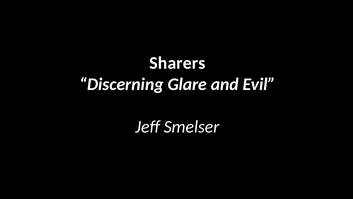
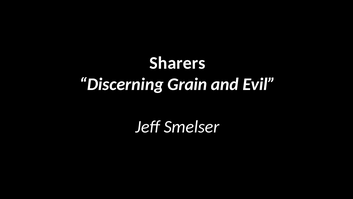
Glare: Glare -> Grain
